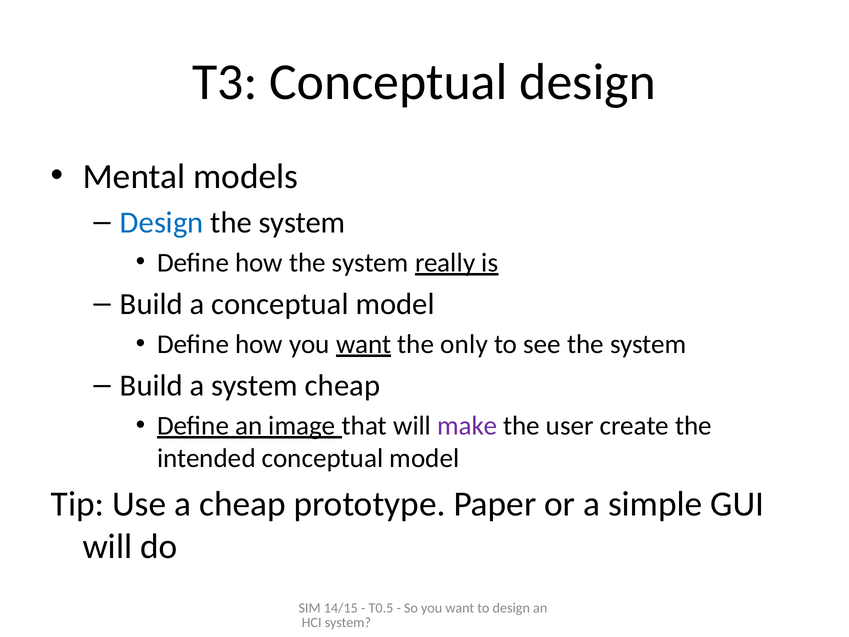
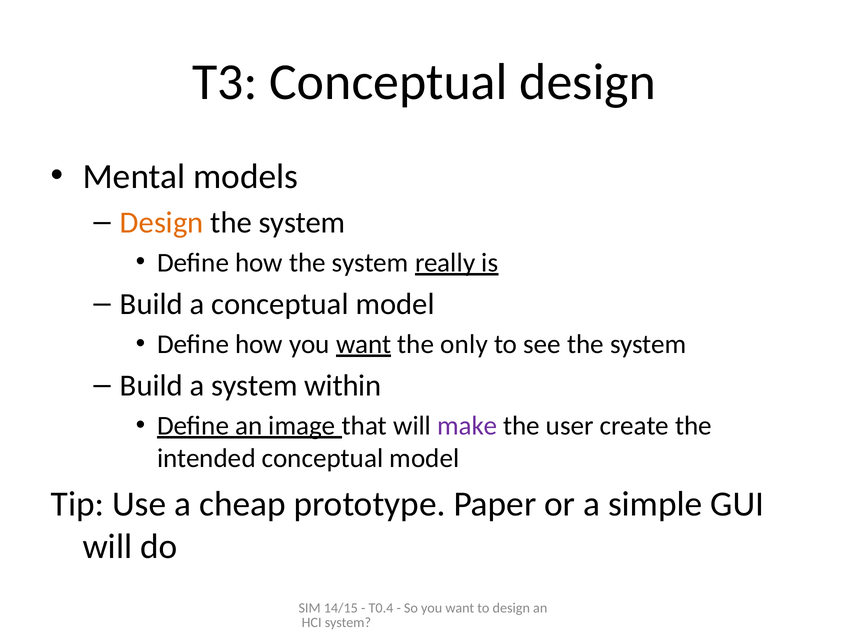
Design at (162, 222) colour: blue -> orange
system cheap: cheap -> within
T0.5: T0.5 -> T0.4
